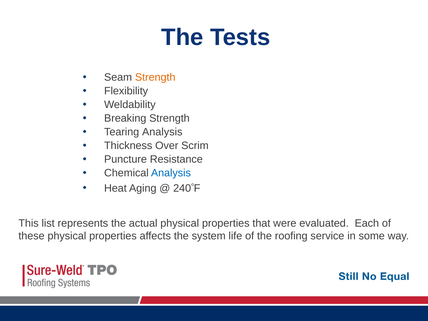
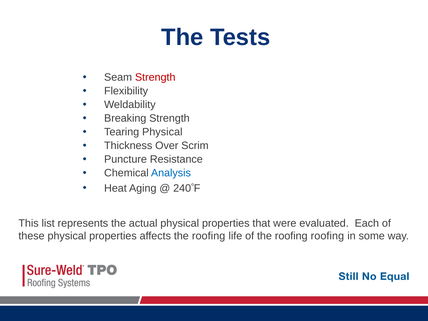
Strength at (155, 77) colour: orange -> red
Tearing Analysis: Analysis -> Physical
affects the system: system -> roofing
roofing service: service -> roofing
